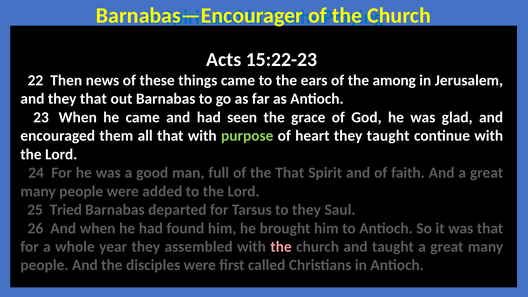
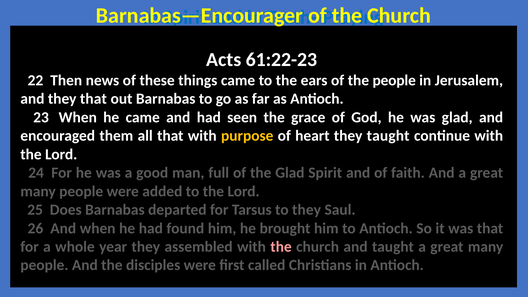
15:22-23: 15:22-23 -> 61:22-23
the among: among -> people
purpose colour: light green -> yellow
the That: That -> Glad
Tried: Tried -> Does
